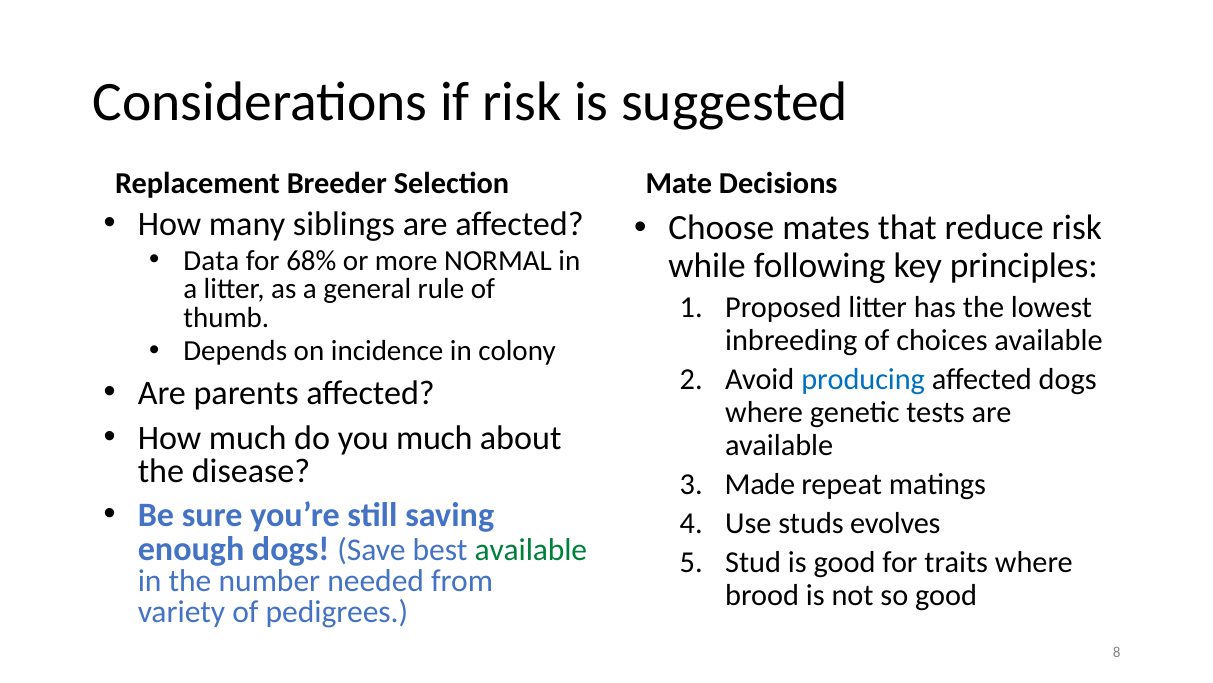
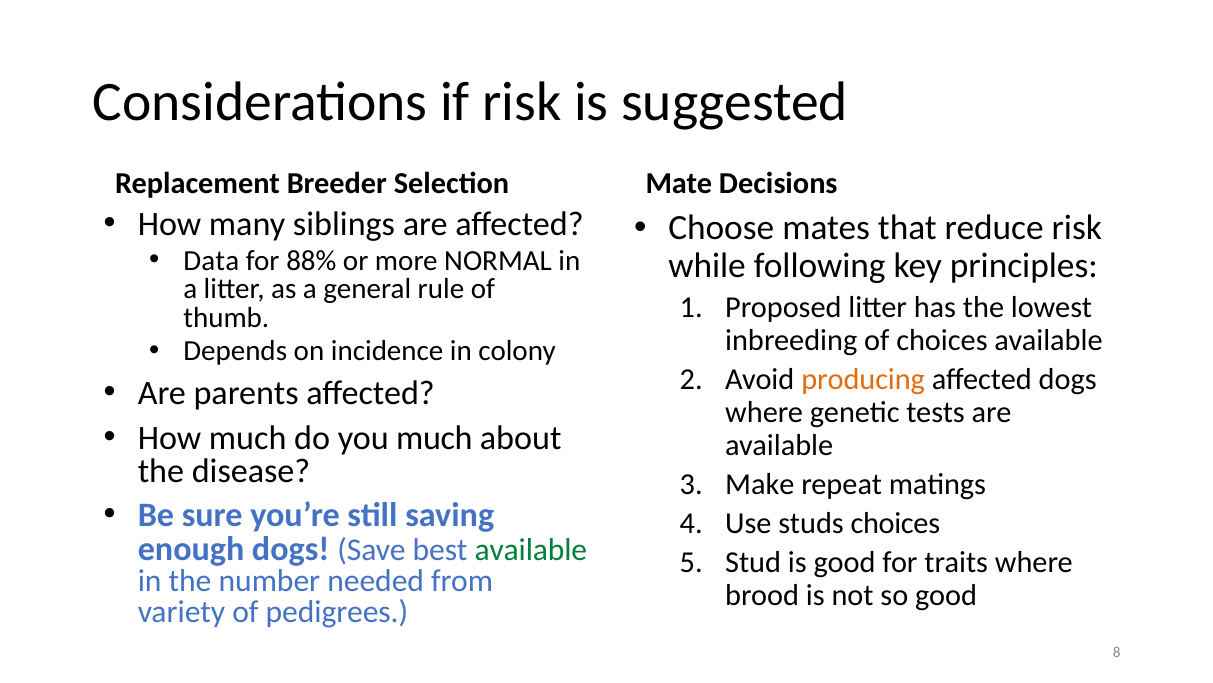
68%: 68% -> 88%
producing colour: blue -> orange
Made: Made -> Make
studs evolves: evolves -> choices
